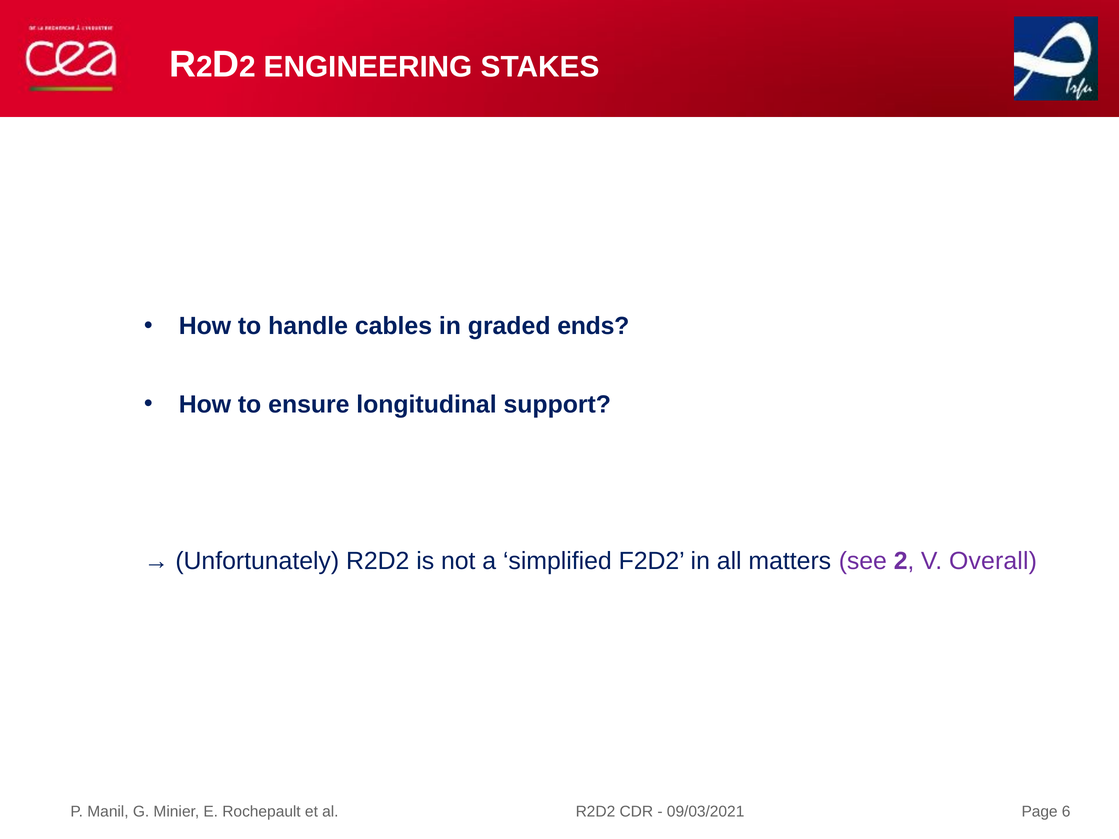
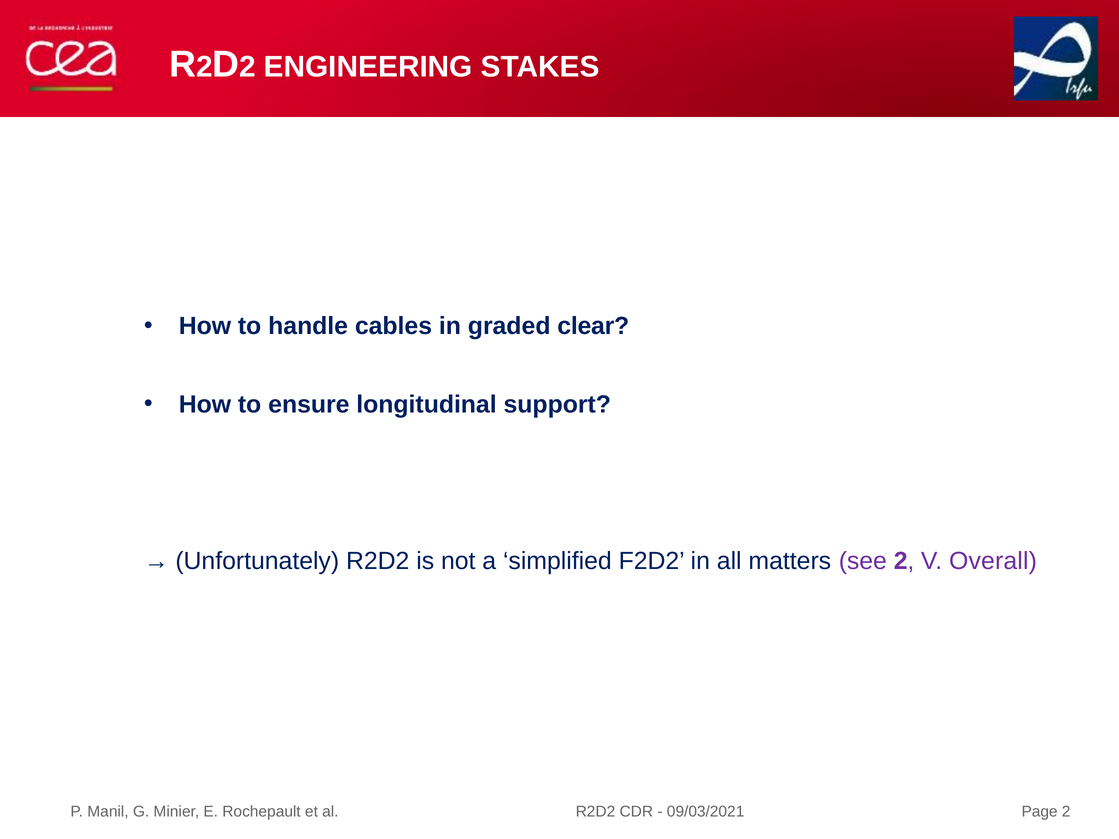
ends: ends -> clear
Page 6: 6 -> 2
